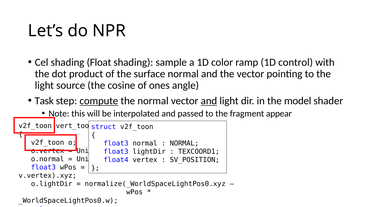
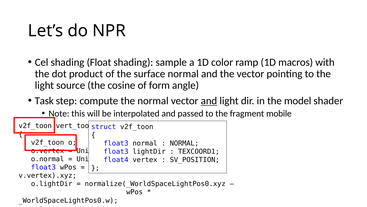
control: control -> macros
ones: ones -> form
compute underline: present -> none
appear: appear -> mobile
